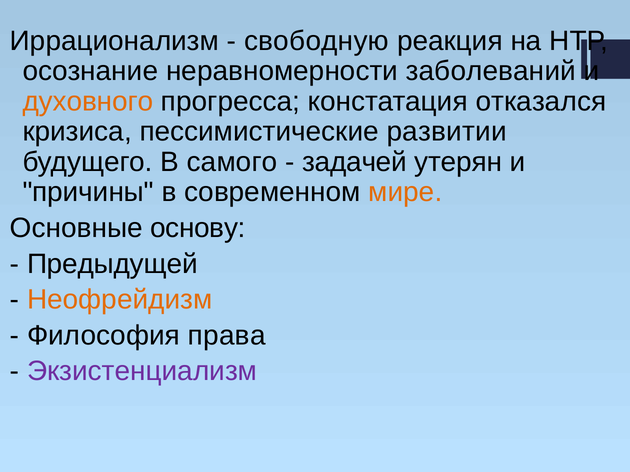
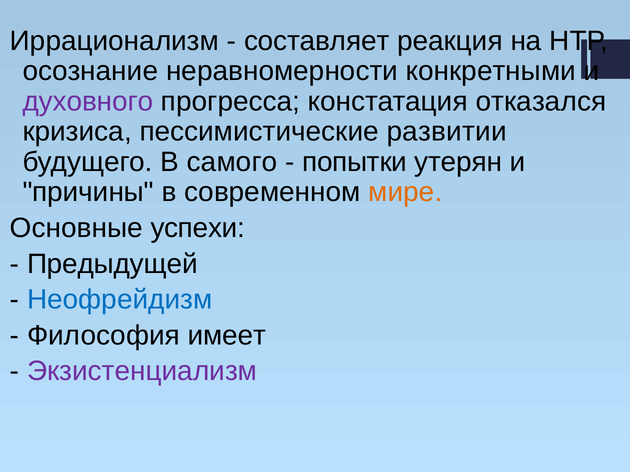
свободную: свободную -> составляет
заболеваний: заболеваний -> конкретными
духовного colour: orange -> purple
задачей: задачей -> попытки
основу: основу -> успехи
Неофрейдизм colour: orange -> blue
права: права -> имеет
